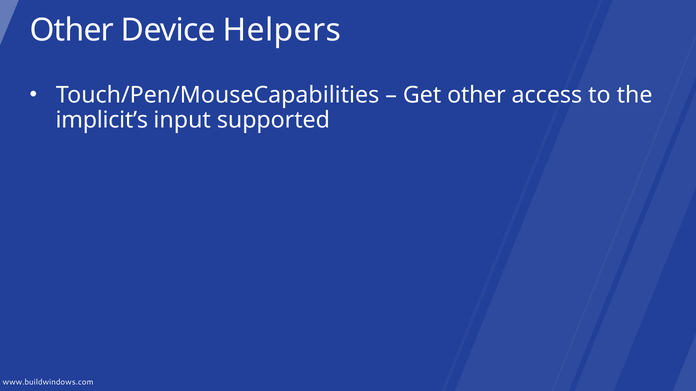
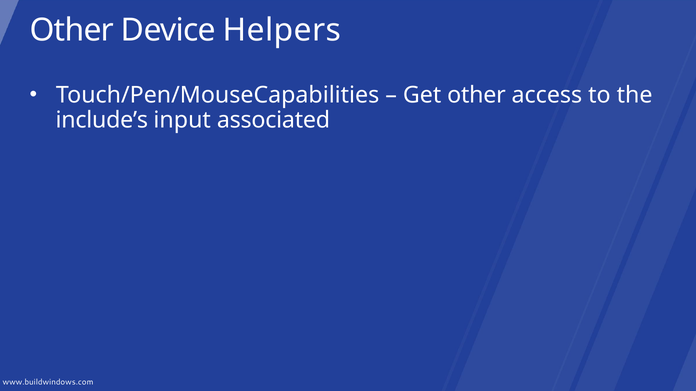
implicit’s: implicit’s -> include’s
supported: supported -> associated
